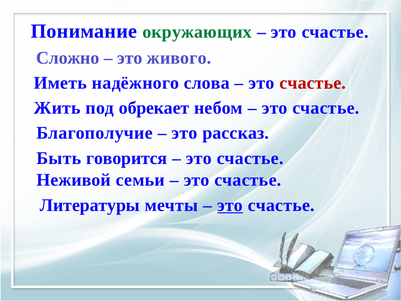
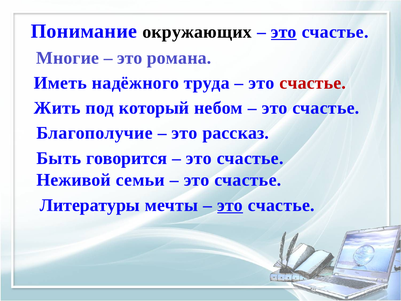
окружающих colour: green -> black
это at (284, 32) underline: none -> present
Сложно: Сложно -> Многие
живого: живого -> романа
слова: слова -> труда
обрекает: обрекает -> который
